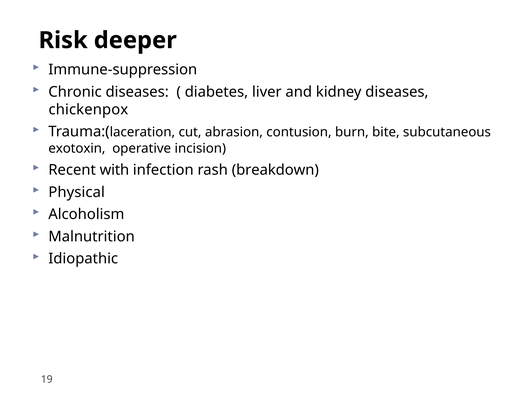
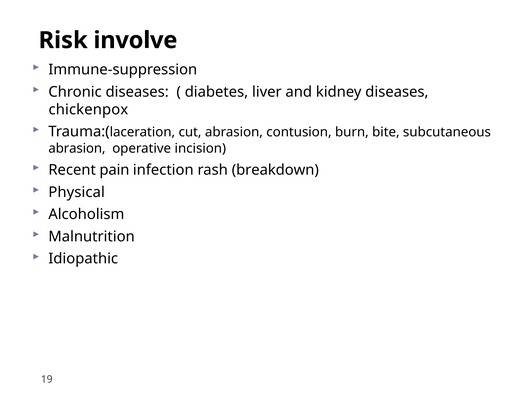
deeper: deeper -> involve
exotoxin at (77, 149): exotoxin -> abrasion
with: with -> pain
